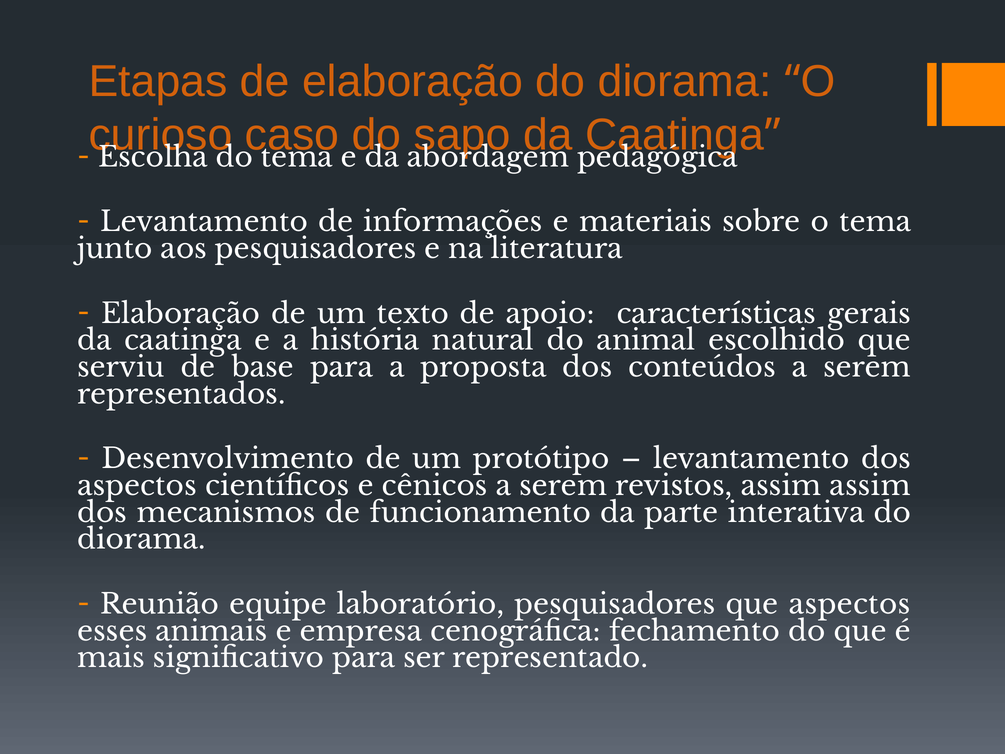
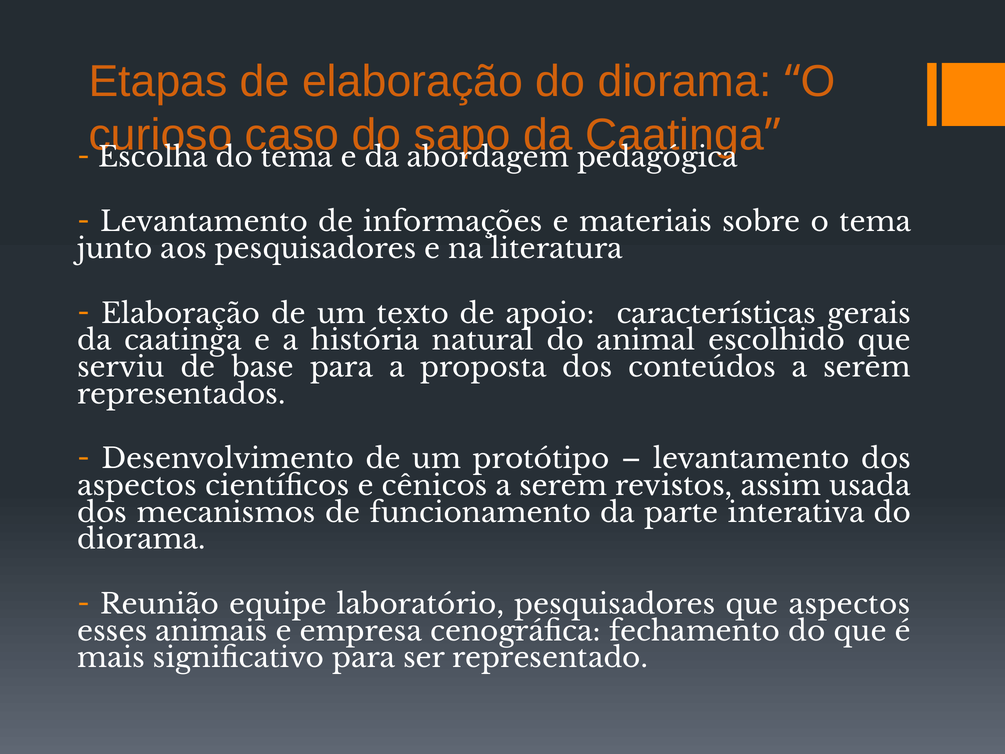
assim assim: assim -> usada
